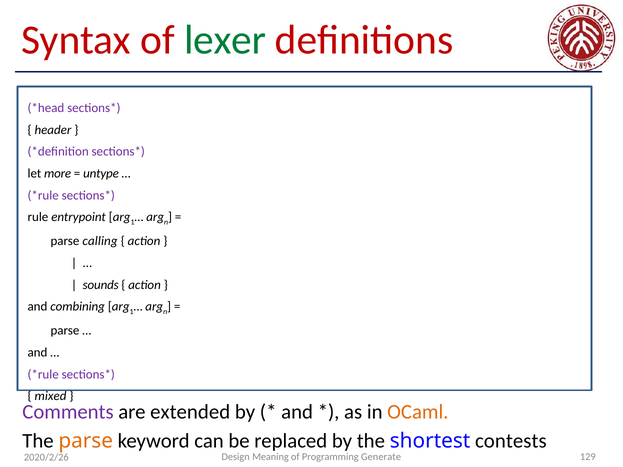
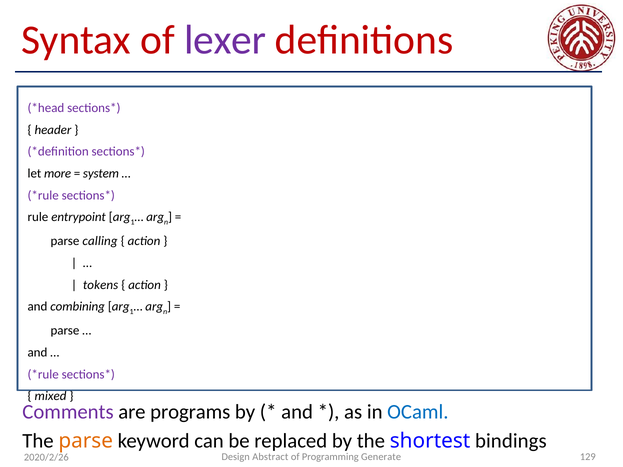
lexer colour: green -> purple
untype: untype -> system
sounds: sounds -> tokens
extended: extended -> programs
OCaml colour: orange -> blue
contests: contests -> bindings
Meaning: Meaning -> Abstract
